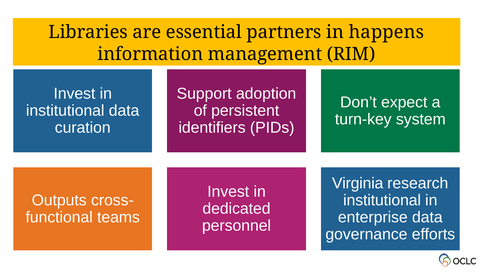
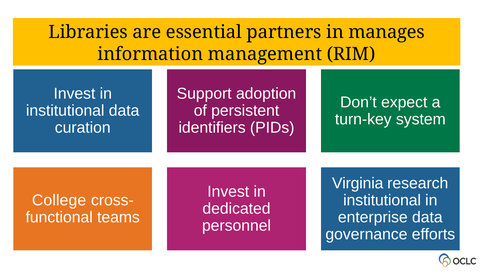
happens: happens -> manages
Outputs: Outputs -> College
